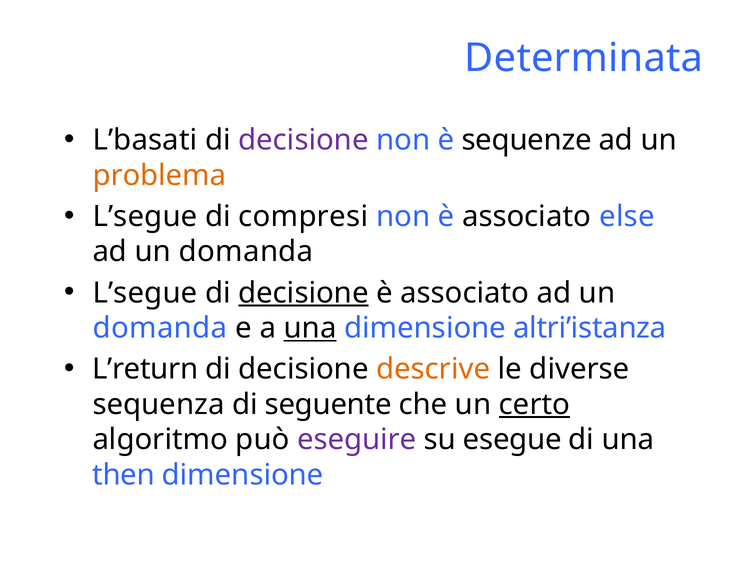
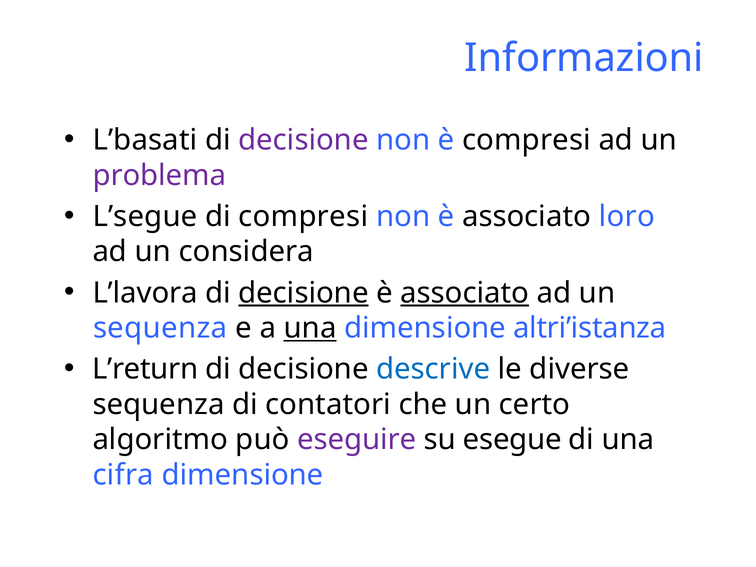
Determinata: Determinata -> Informazioni
è sequenze: sequenze -> compresi
problema colour: orange -> purple
else: else -> loro
domanda at (246, 252): domanda -> considera
L’segue at (145, 293): L’segue -> L’lavora
associato at (465, 293) underline: none -> present
domanda at (160, 328): domanda -> sequenza
descrive colour: orange -> blue
seguente: seguente -> contatori
certo underline: present -> none
then: then -> cifra
